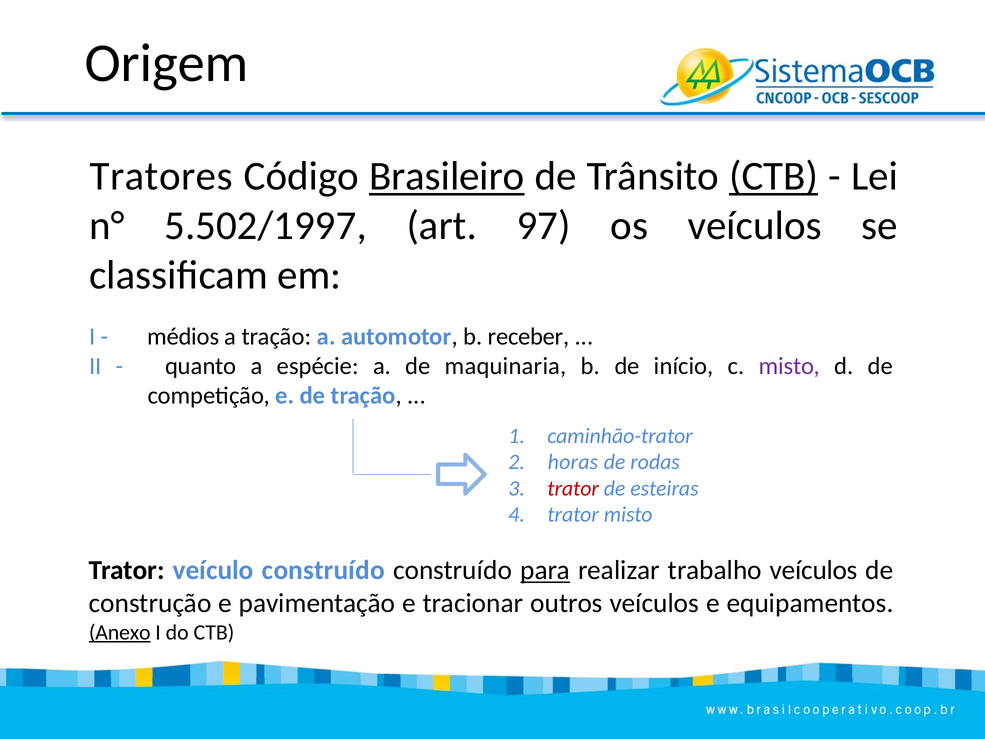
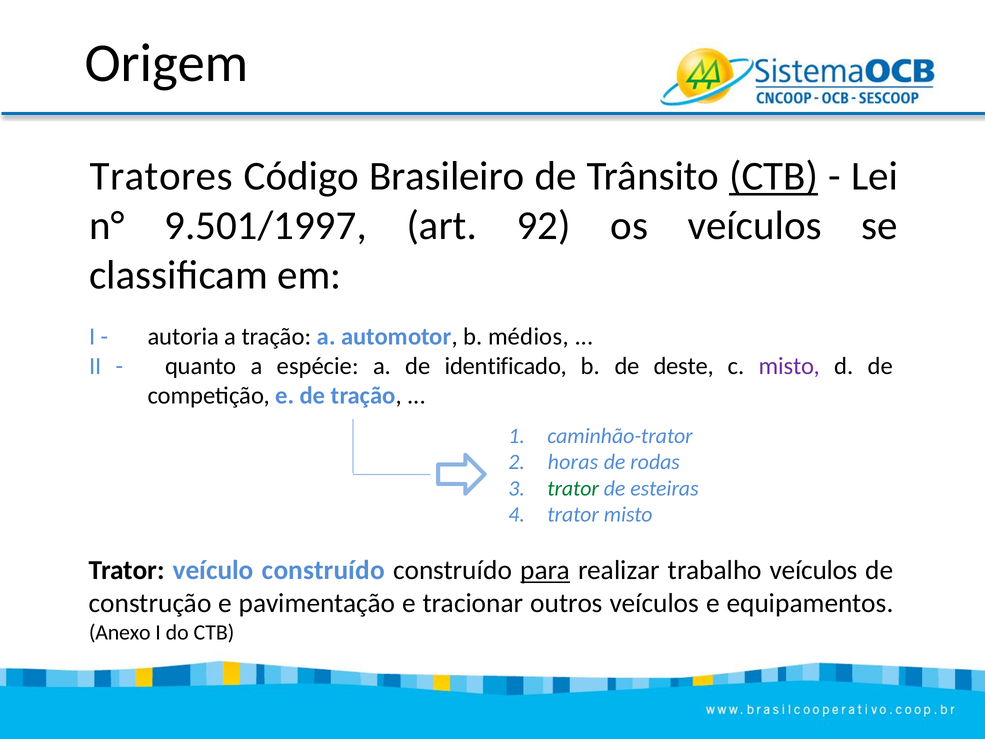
Brasileiro underline: present -> none
5.502/1997: 5.502/1997 -> 9.501/1997
97: 97 -> 92
médios: médios -> autoria
receber: receber -> médios
maquinaria: maquinaria -> identificado
início: início -> deste
trator at (573, 488) colour: red -> green
Anexo underline: present -> none
